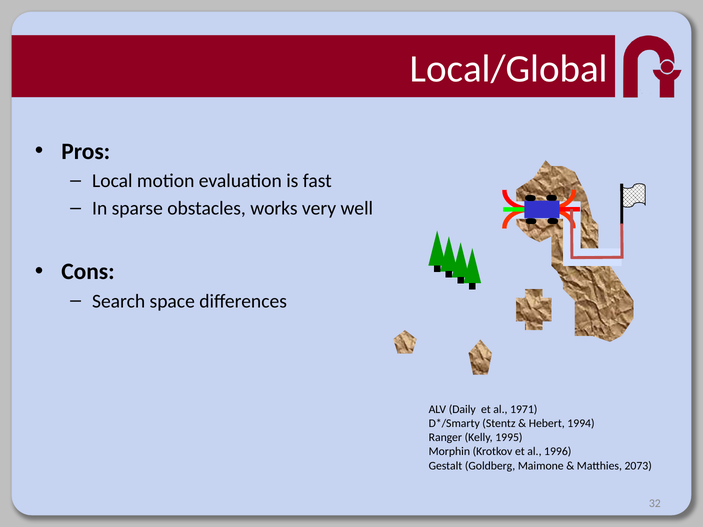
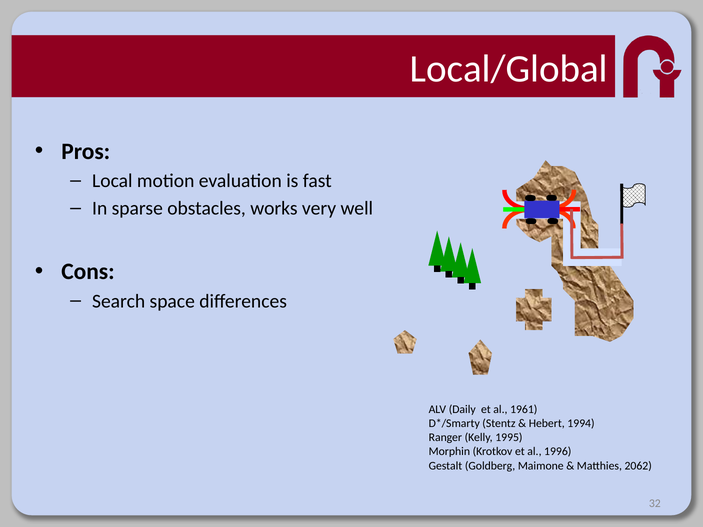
1971: 1971 -> 1961
2073: 2073 -> 2062
